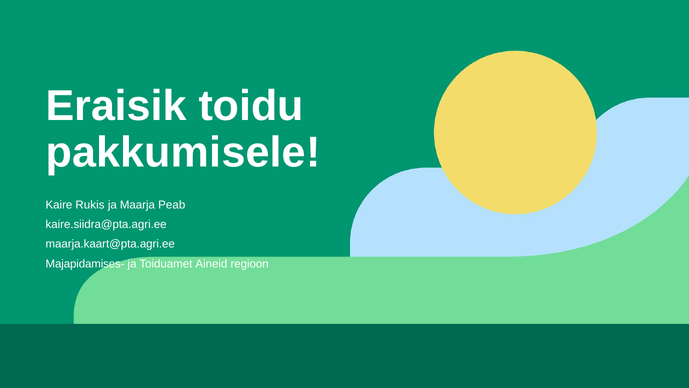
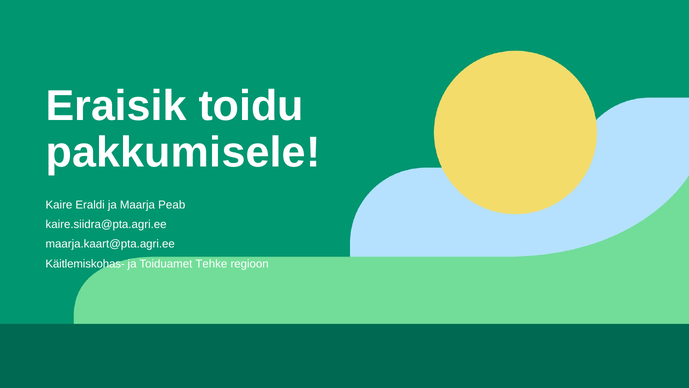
Rukis: Rukis -> Eraldi
Majapidamises-: Majapidamises- -> Käitlemiskohas-
Aineid: Aineid -> Tehke
